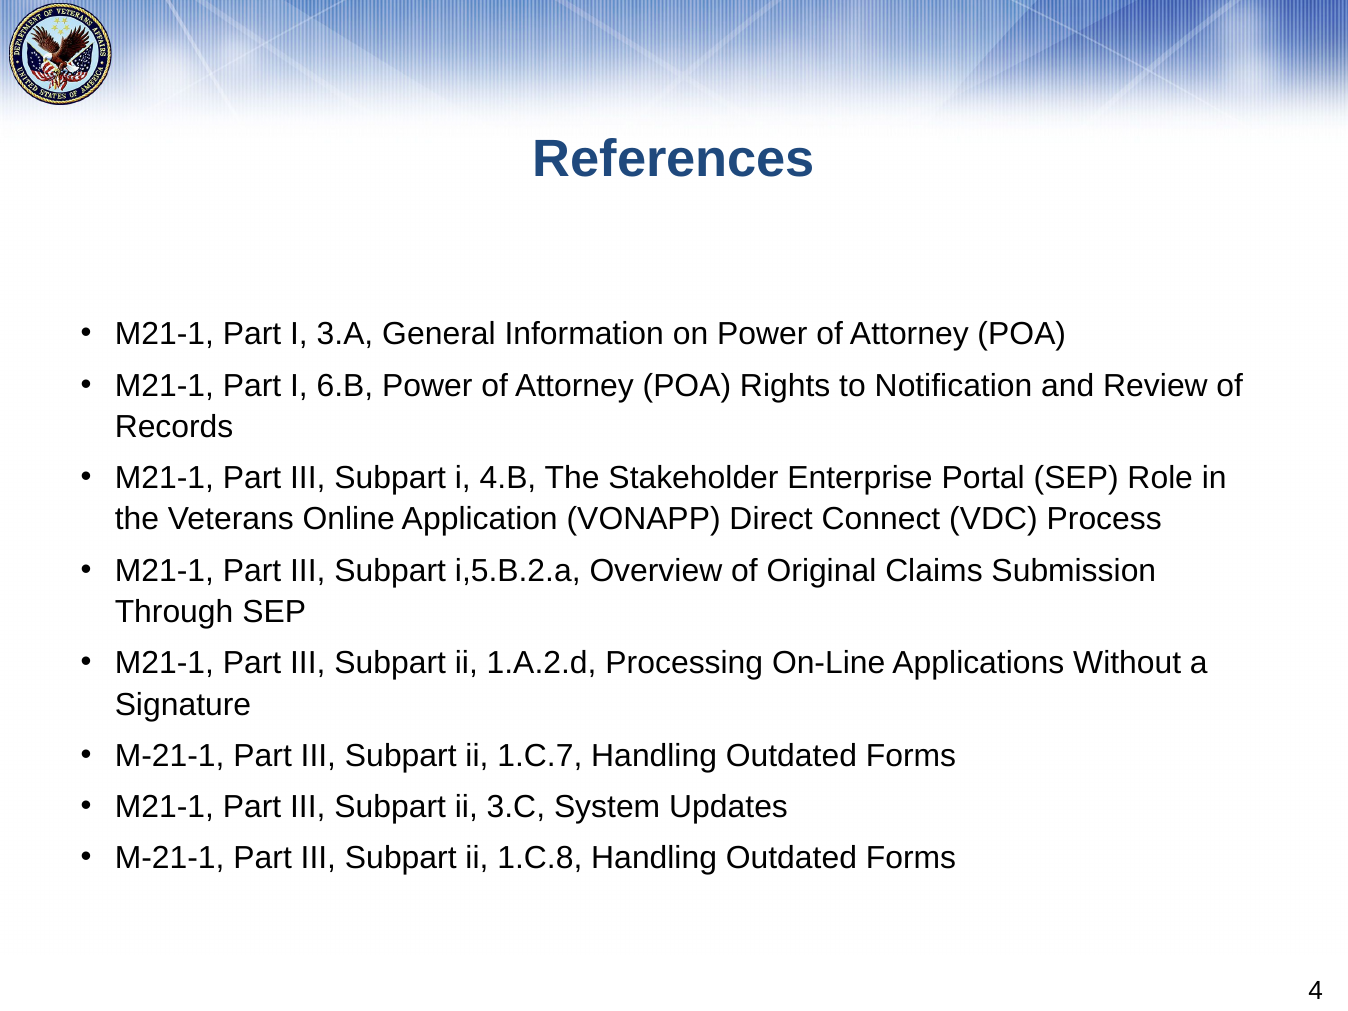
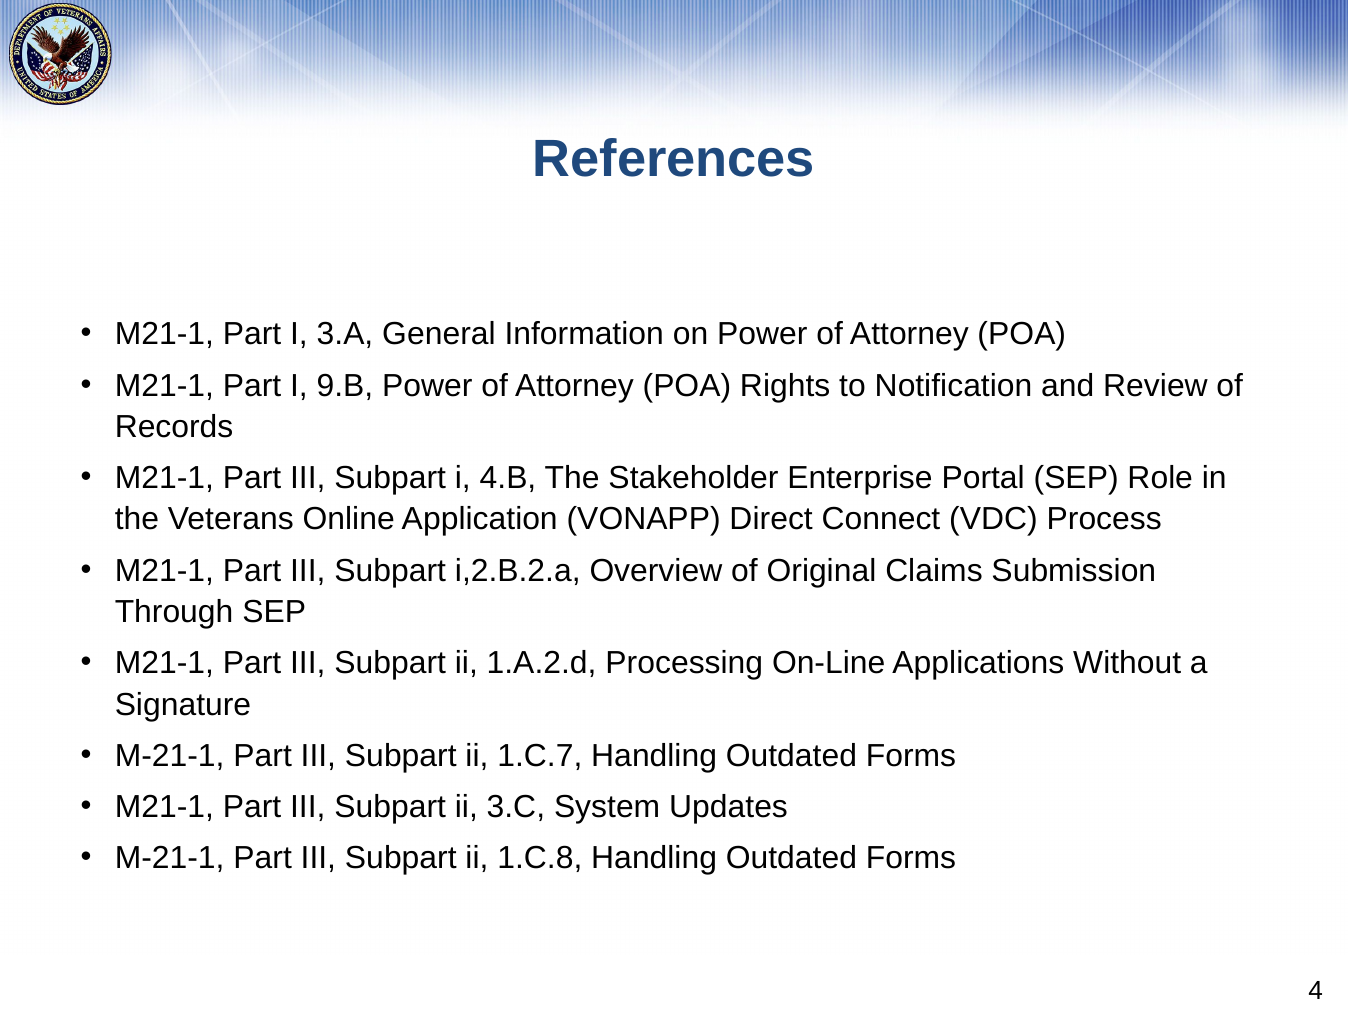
6.B: 6.B -> 9.B
i,5.B.2.a: i,5.B.2.a -> i,2.B.2.a
